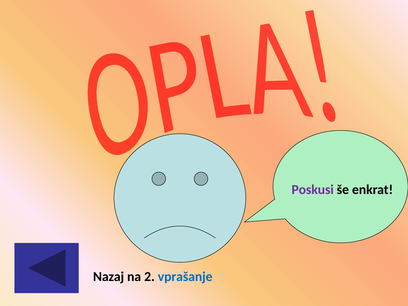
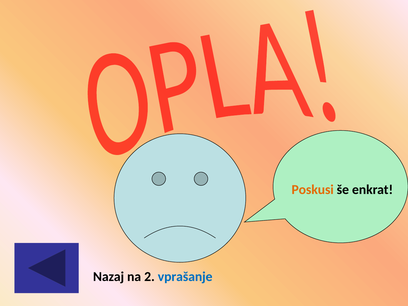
Poskusi colour: purple -> orange
